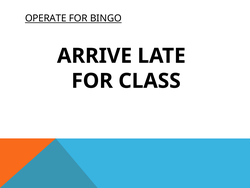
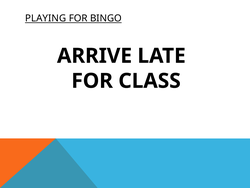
OPERATE: OPERATE -> PLAYING
